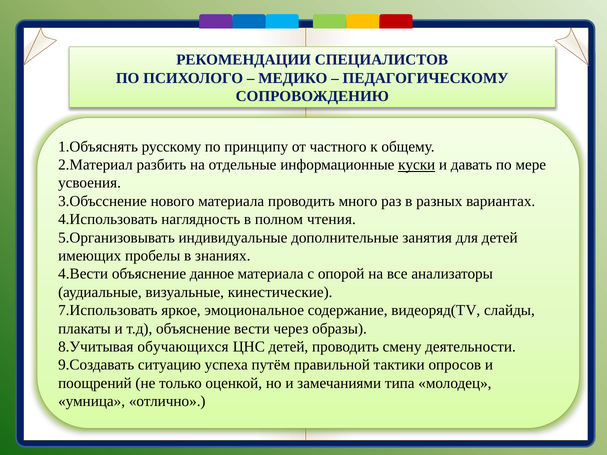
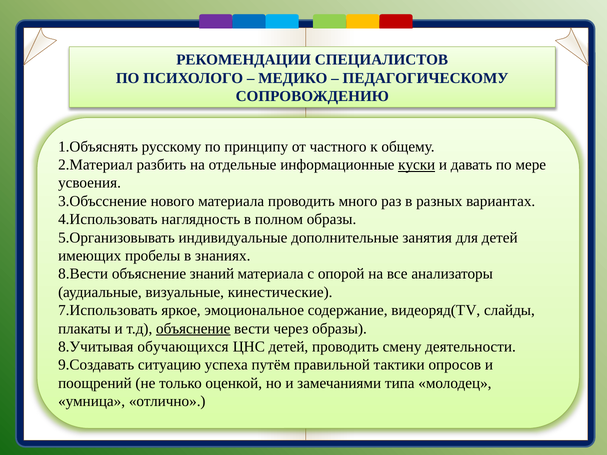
полном чтения: чтения -> образы
4.Вести: 4.Вести -> 8.Вести
данное: данное -> знаний
объяснение at (193, 329) underline: none -> present
